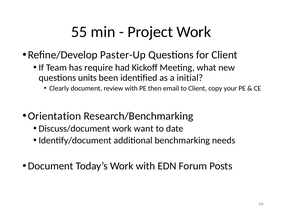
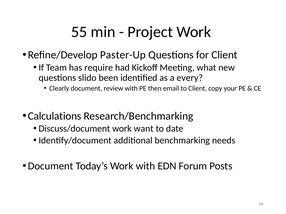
units: units -> slido
initial: initial -> every
Orientation: Orientation -> Calculations
